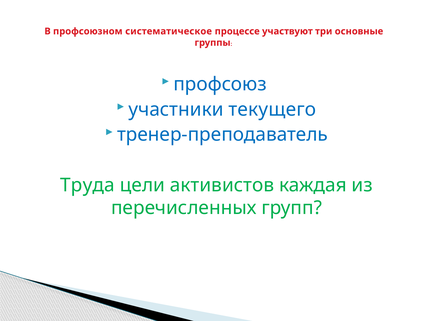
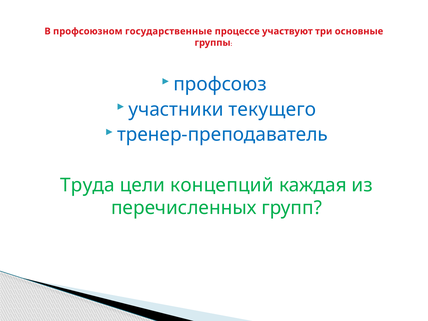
систематическое: систематическое -> государственные
активистов: активистов -> концепций
